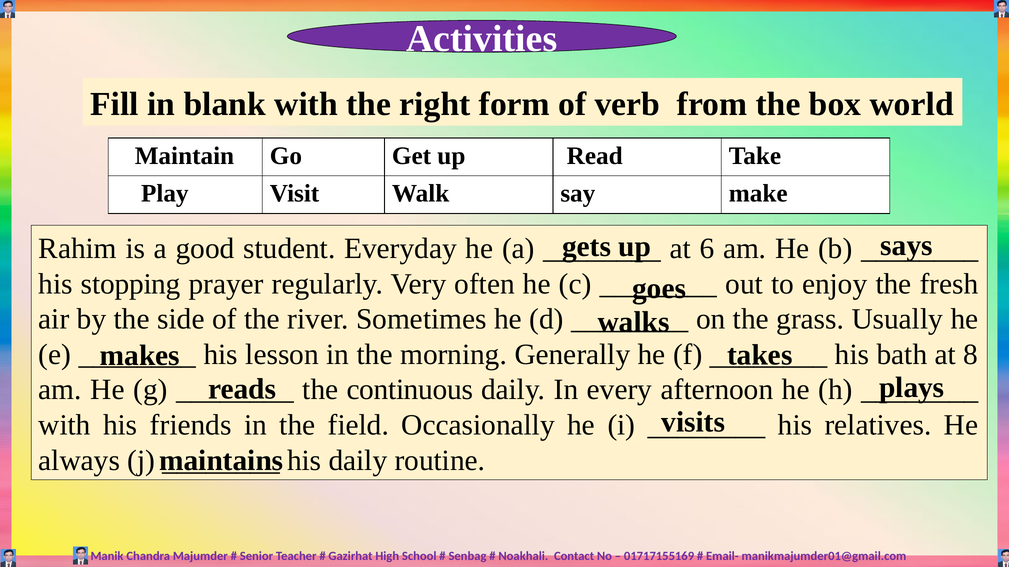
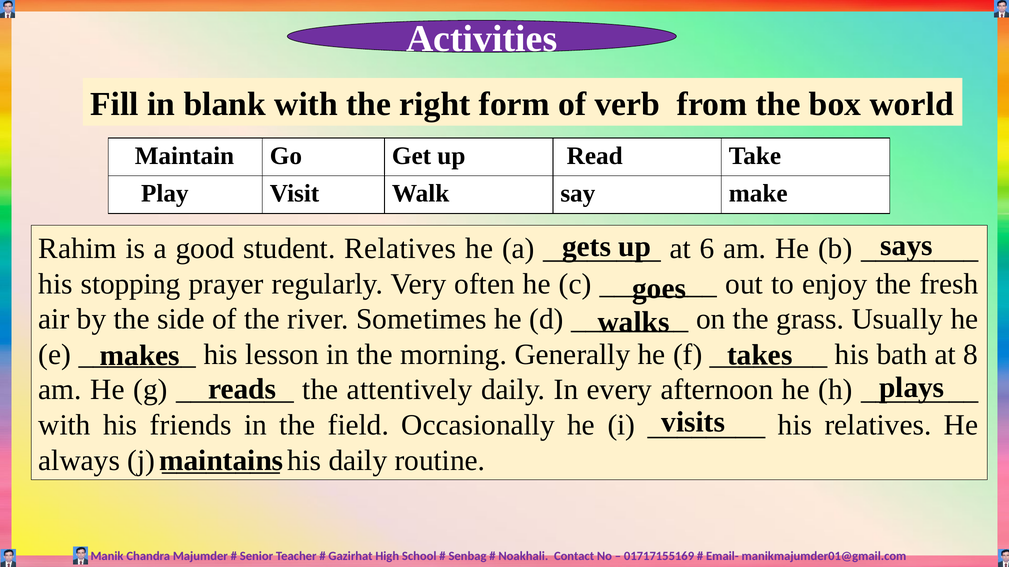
student Everyday: Everyday -> Relatives
continuous: continuous -> attentively
